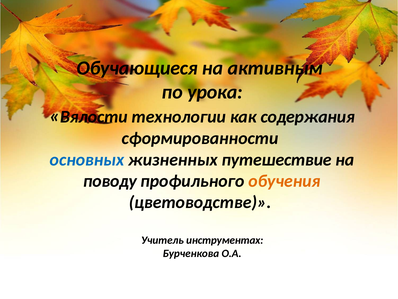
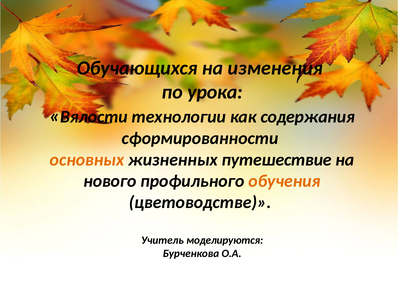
Обучающиеся: Обучающиеся -> Обучающихся
активным: активным -> изменения
основных colour: blue -> orange
поводу: поводу -> нового
инструментах: инструментах -> моделируются
